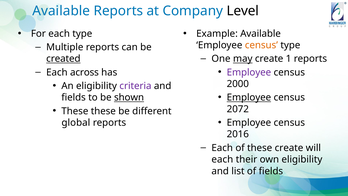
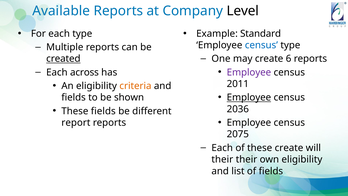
Example Available: Available -> Standard
census at (261, 45) colour: orange -> blue
may underline: present -> none
1: 1 -> 6
criteria colour: purple -> orange
2000: 2000 -> 2011
shown underline: present -> none
These these: these -> fields
2072: 2072 -> 2036
global: global -> report
2016: 2016 -> 2075
each at (222, 159): each -> their
